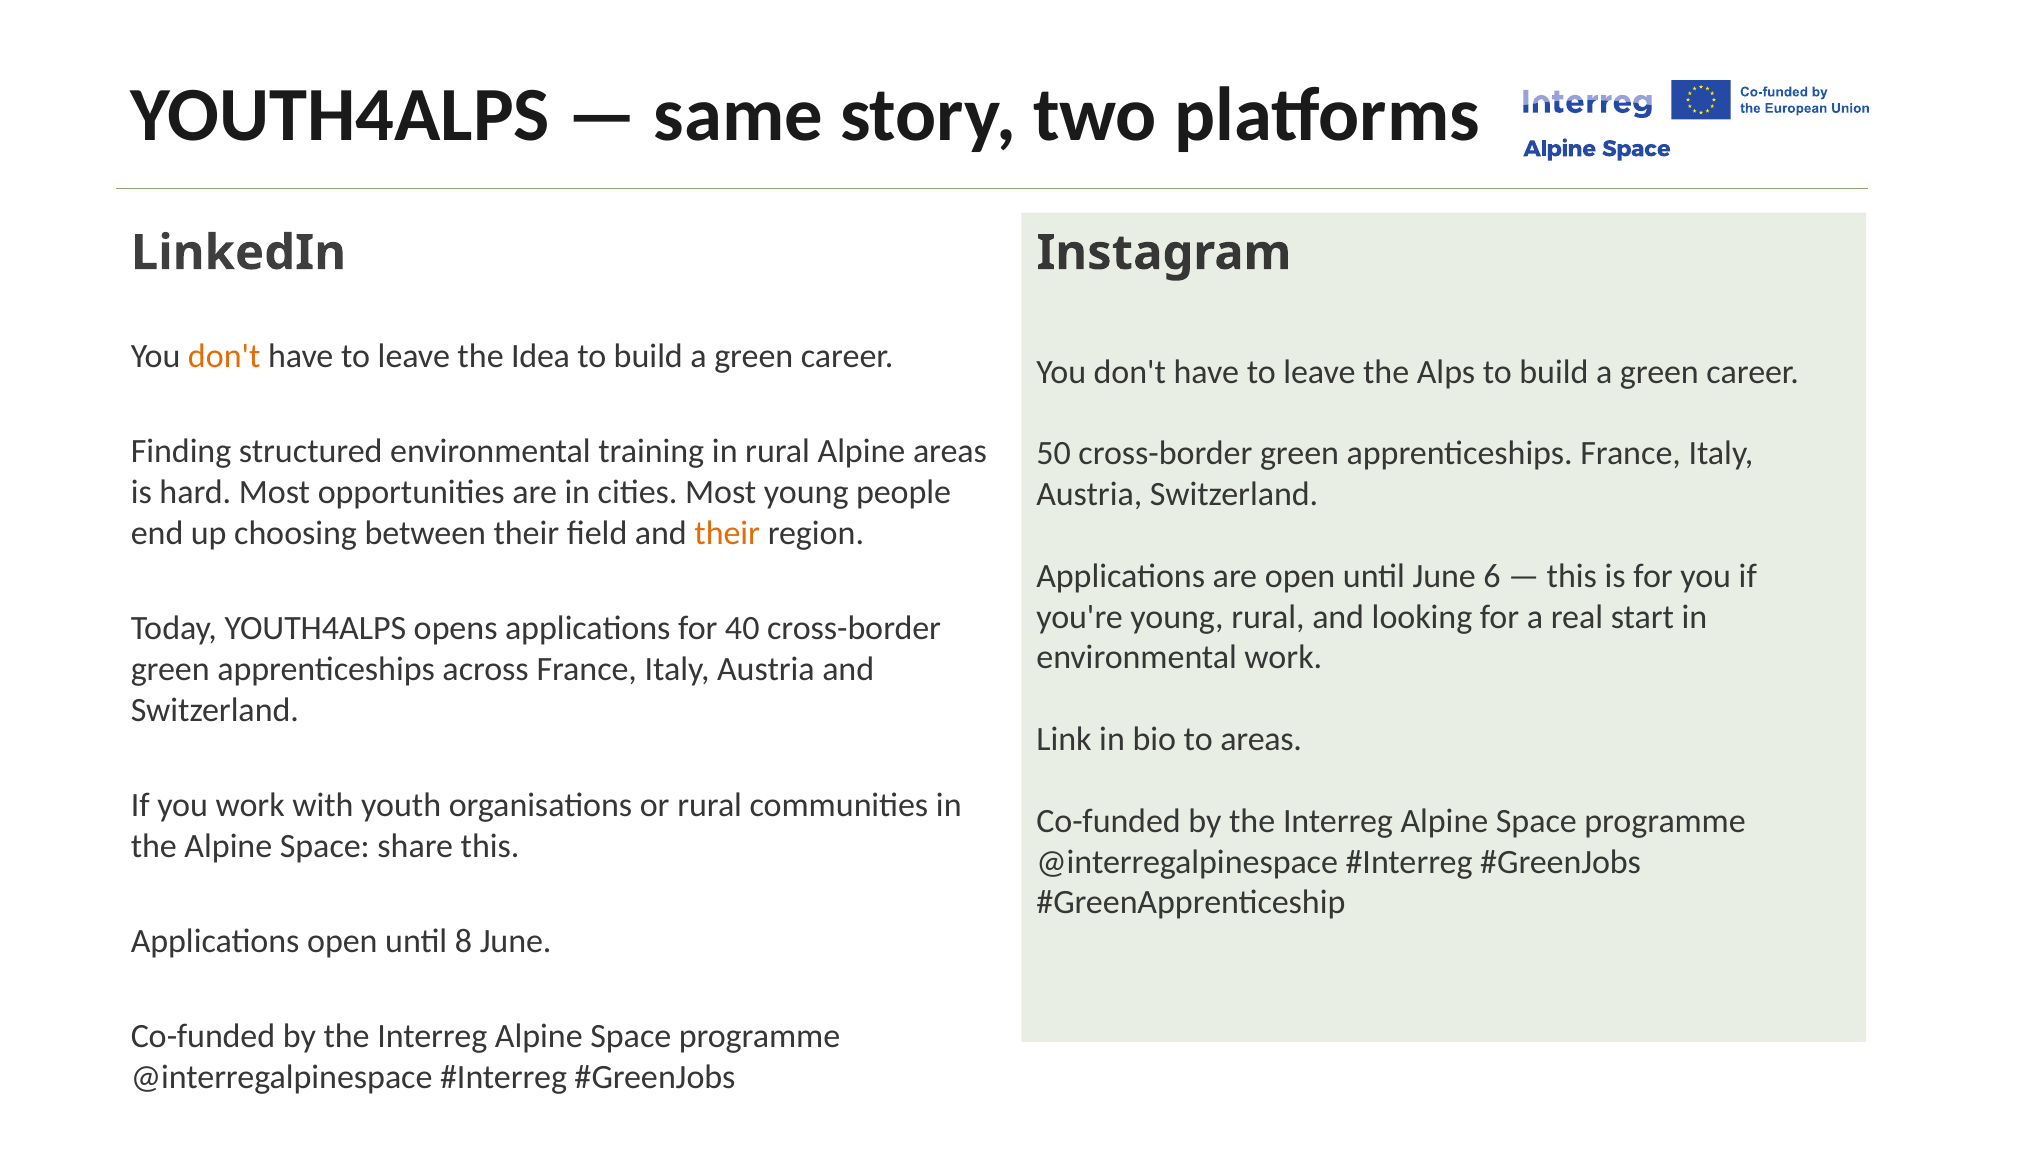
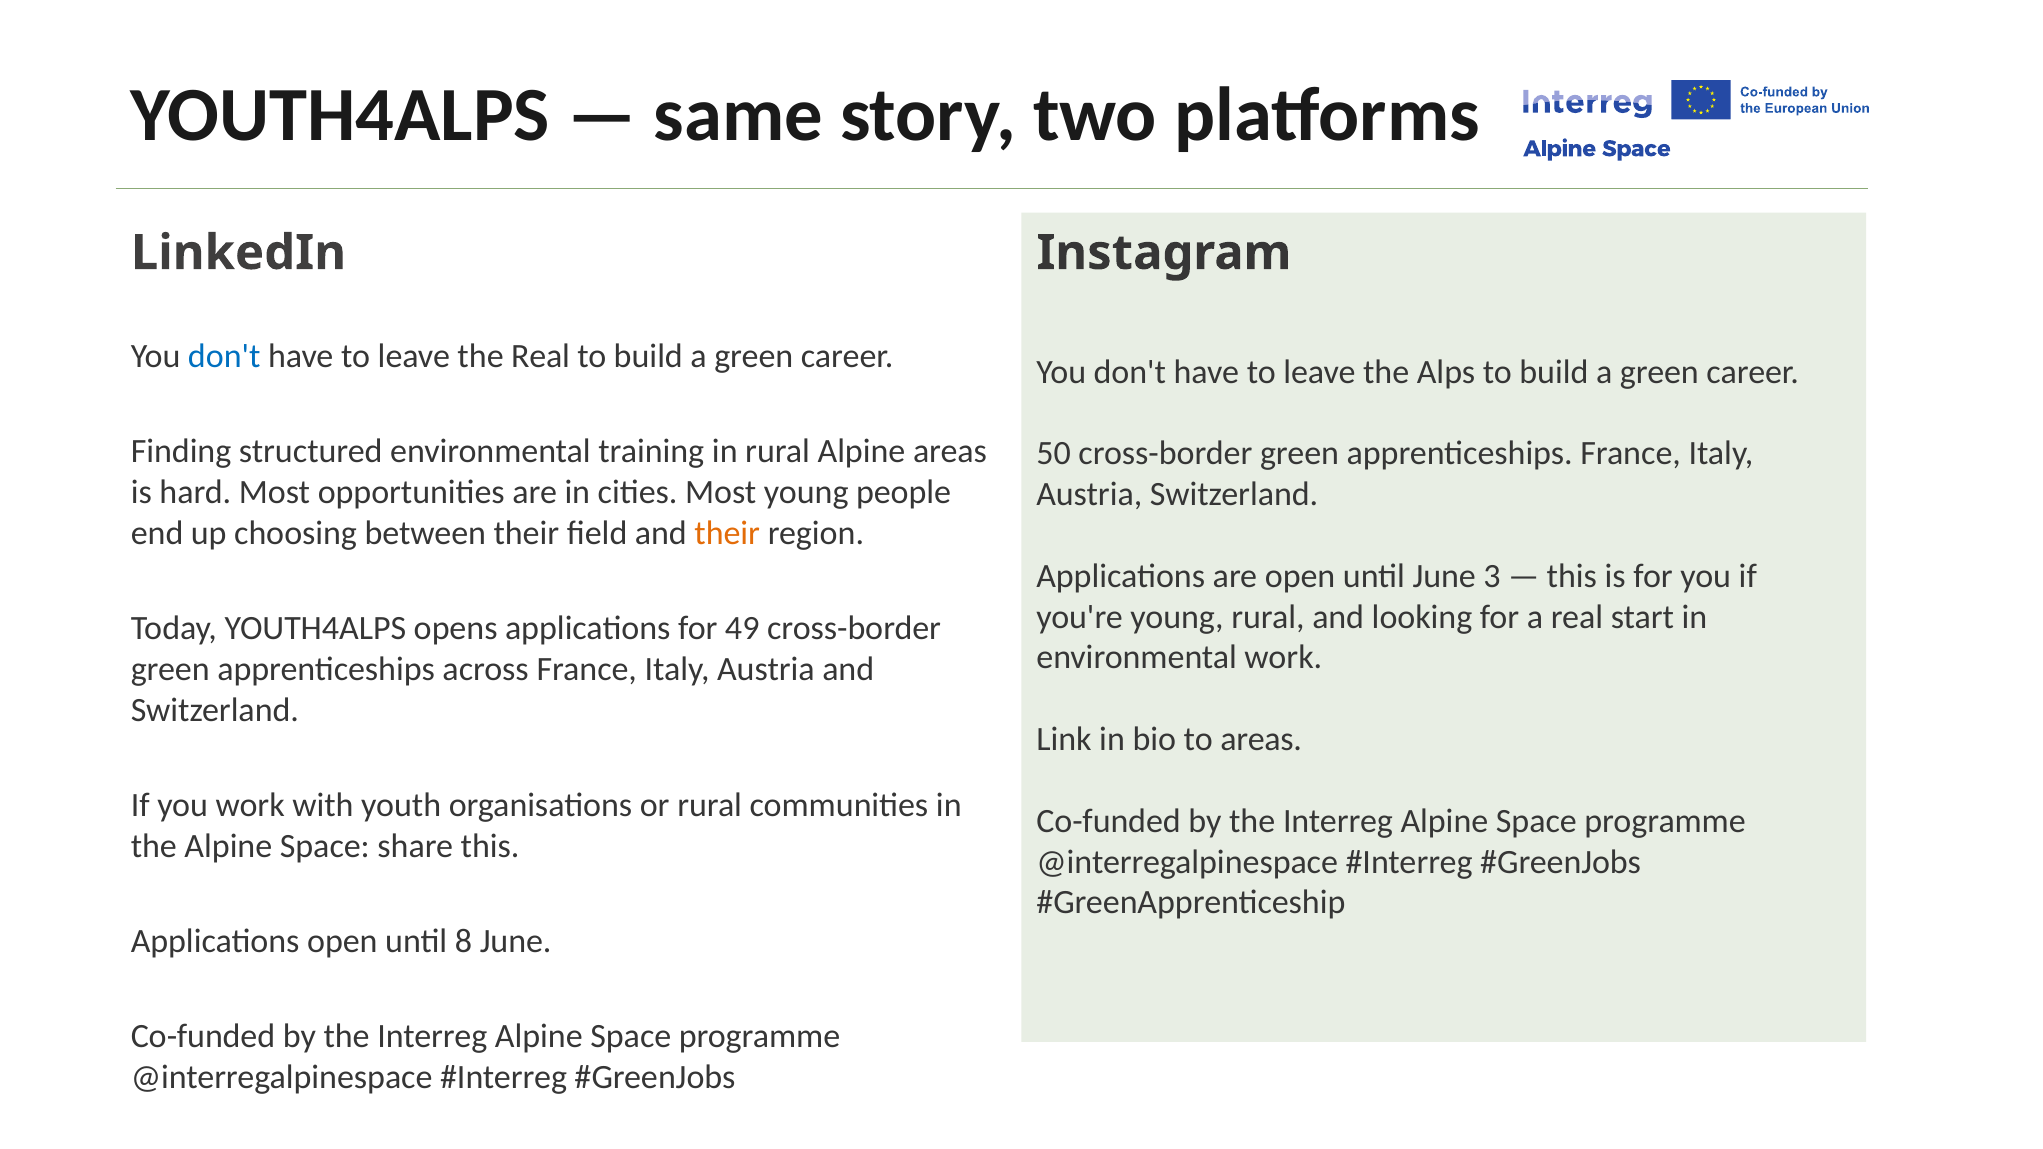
don't at (224, 356) colour: orange -> blue
the Idea: Idea -> Real
6: 6 -> 3
40: 40 -> 49
